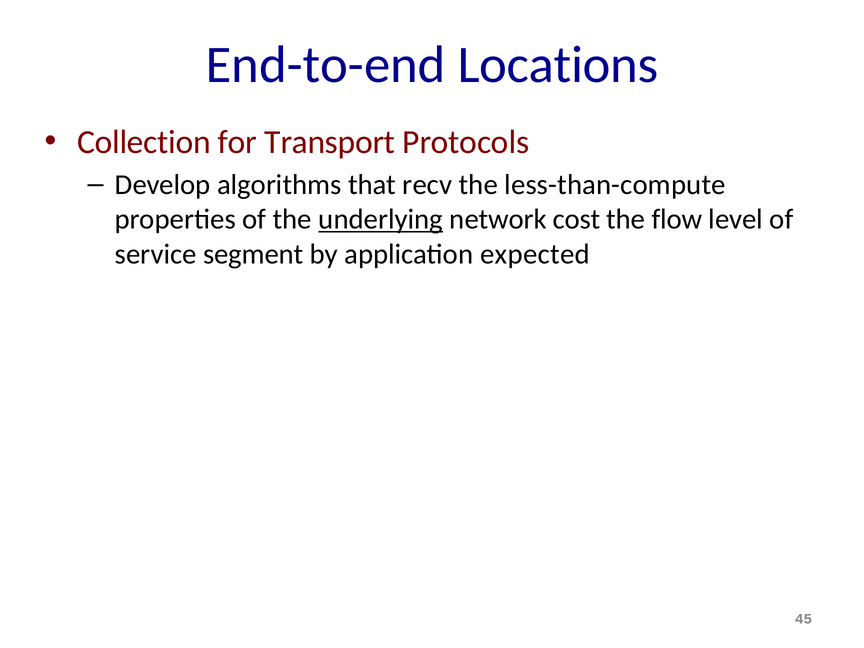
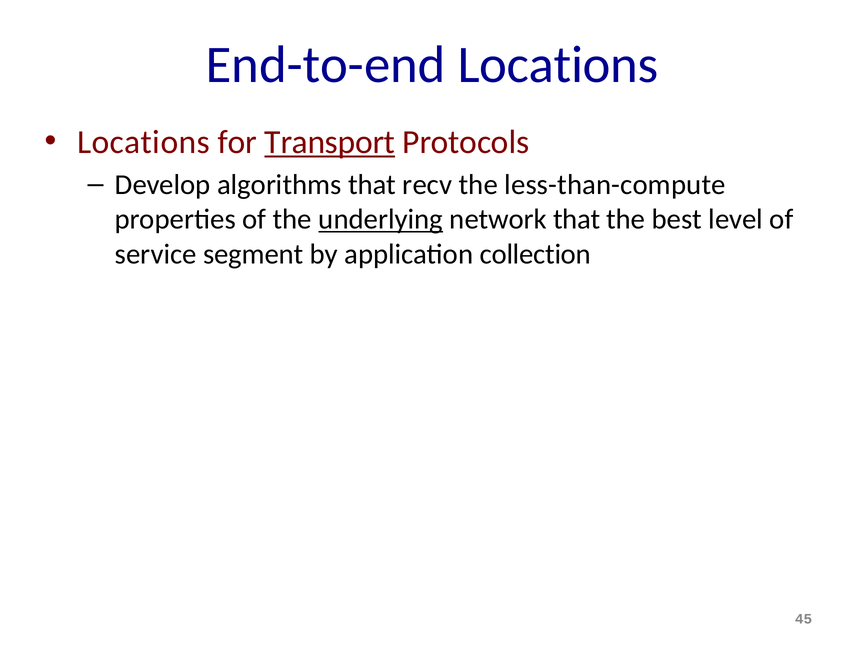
Collection at (144, 142): Collection -> Locations
Transport underline: none -> present
network cost: cost -> that
flow: flow -> best
expected: expected -> collection
